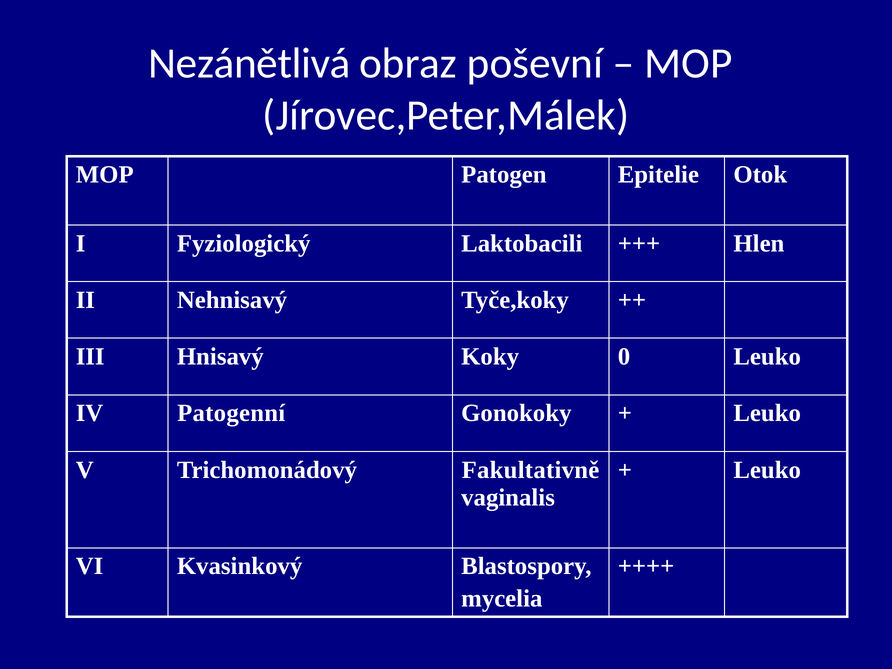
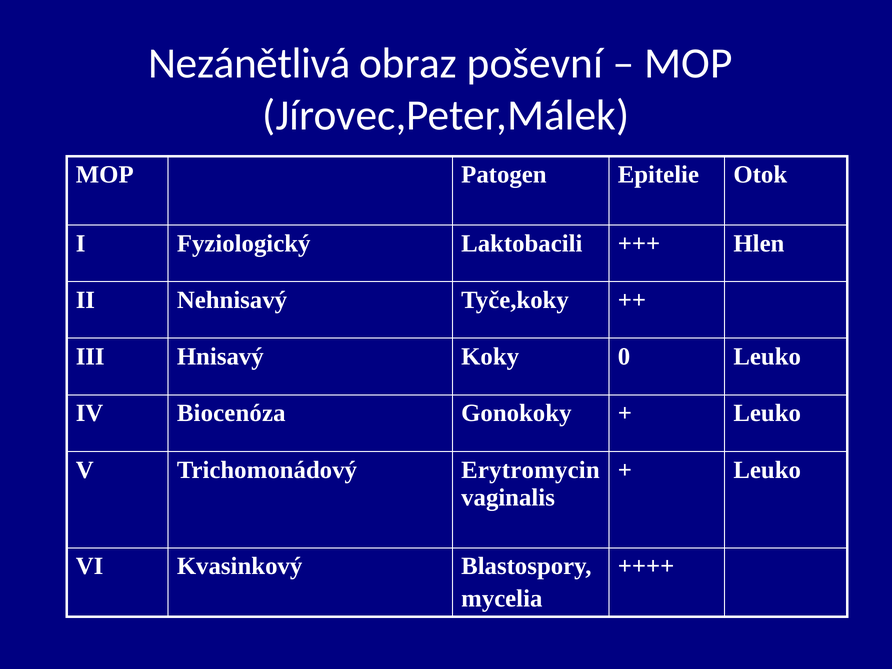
Patogenní: Patogenní -> Biocenóza
Fakultativně: Fakultativně -> Erytromycin
